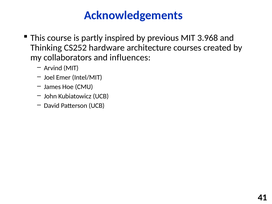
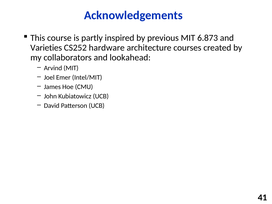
3.968: 3.968 -> 6.873
Thinking: Thinking -> Varieties
influences: influences -> lookahead
